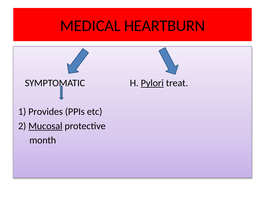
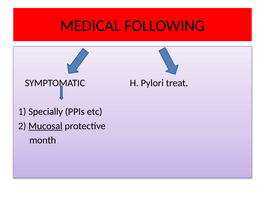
HEARTBURN: HEARTBURN -> FOLLOWING
Pylori underline: present -> none
Provides: Provides -> Specially
